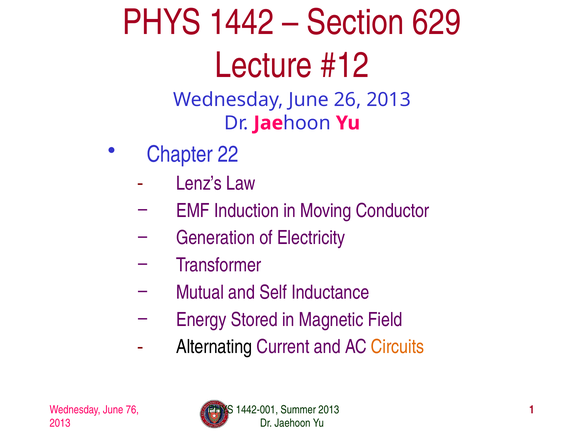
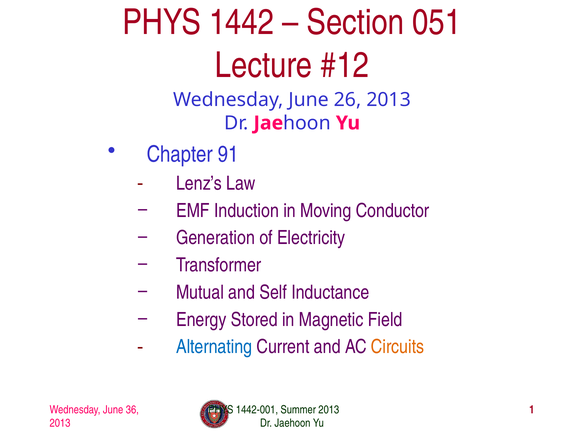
629: 629 -> 051
22: 22 -> 91
Alternating colour: black -> blue
76: 76 -> 36
